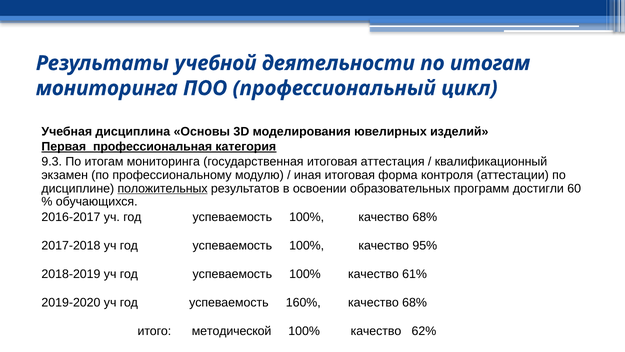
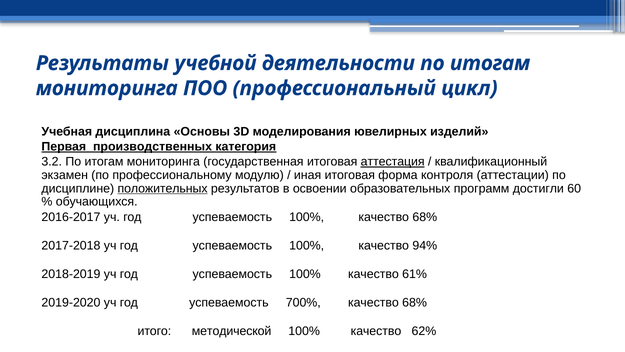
профессиональная: профессиональная -> производственных
9.3: 9.3 -> 3.2
аттестация underline: none -> present
95%: 95% -> 94%
160%: 160% -> 700%
